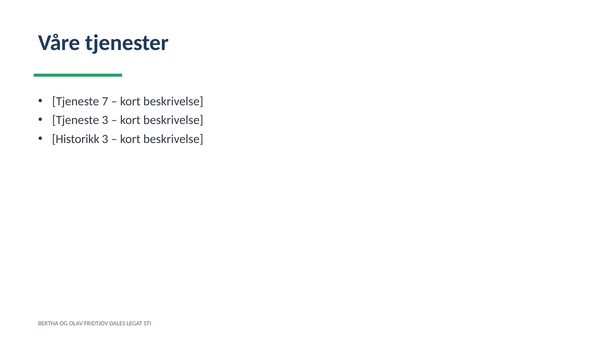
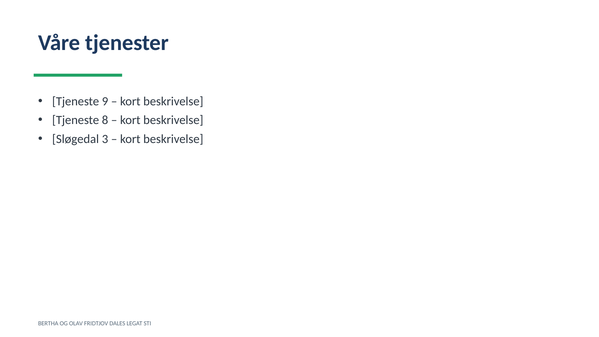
7: 7 -> 9
Tjeneste 3: 3 -> 8
Historikk: Historikk -> Sløgedal
